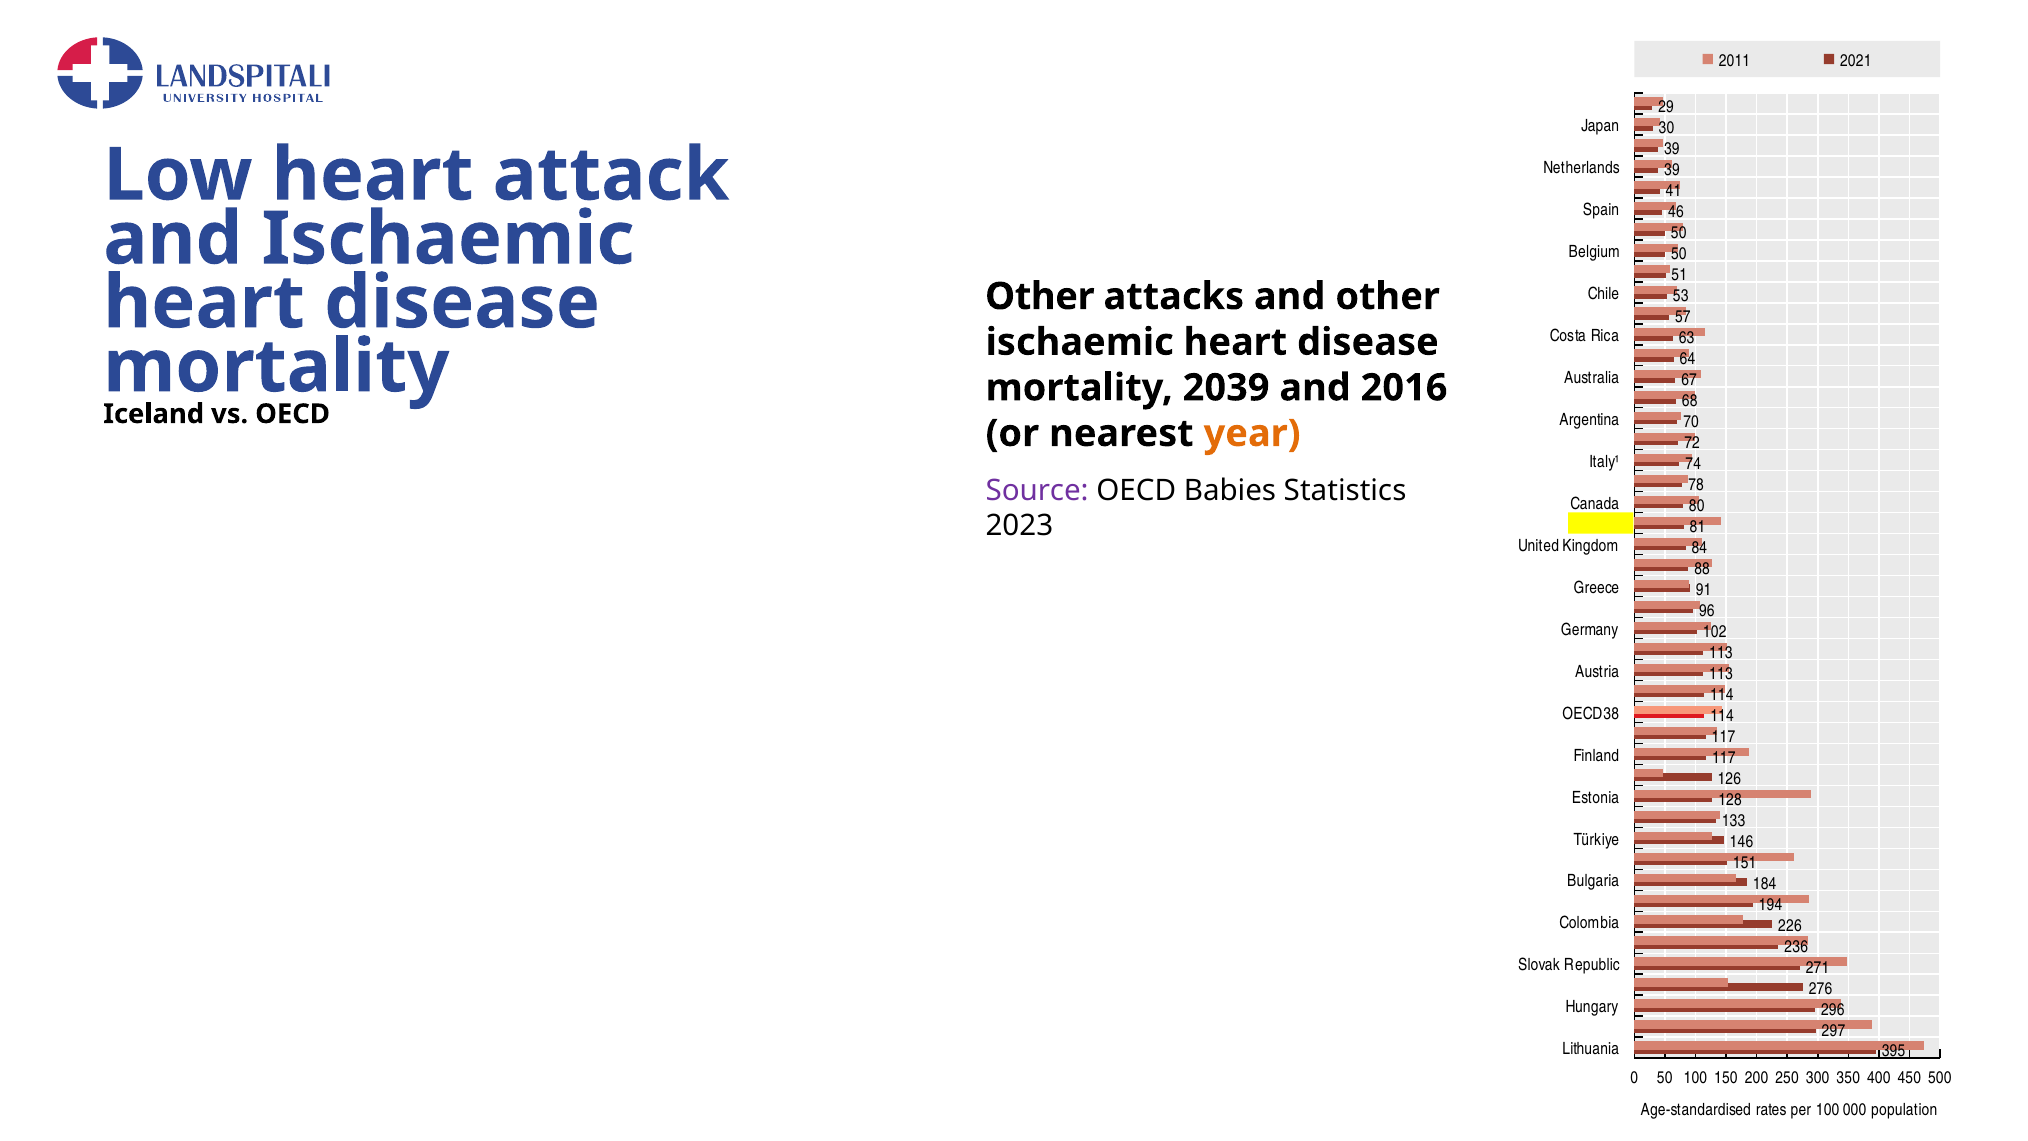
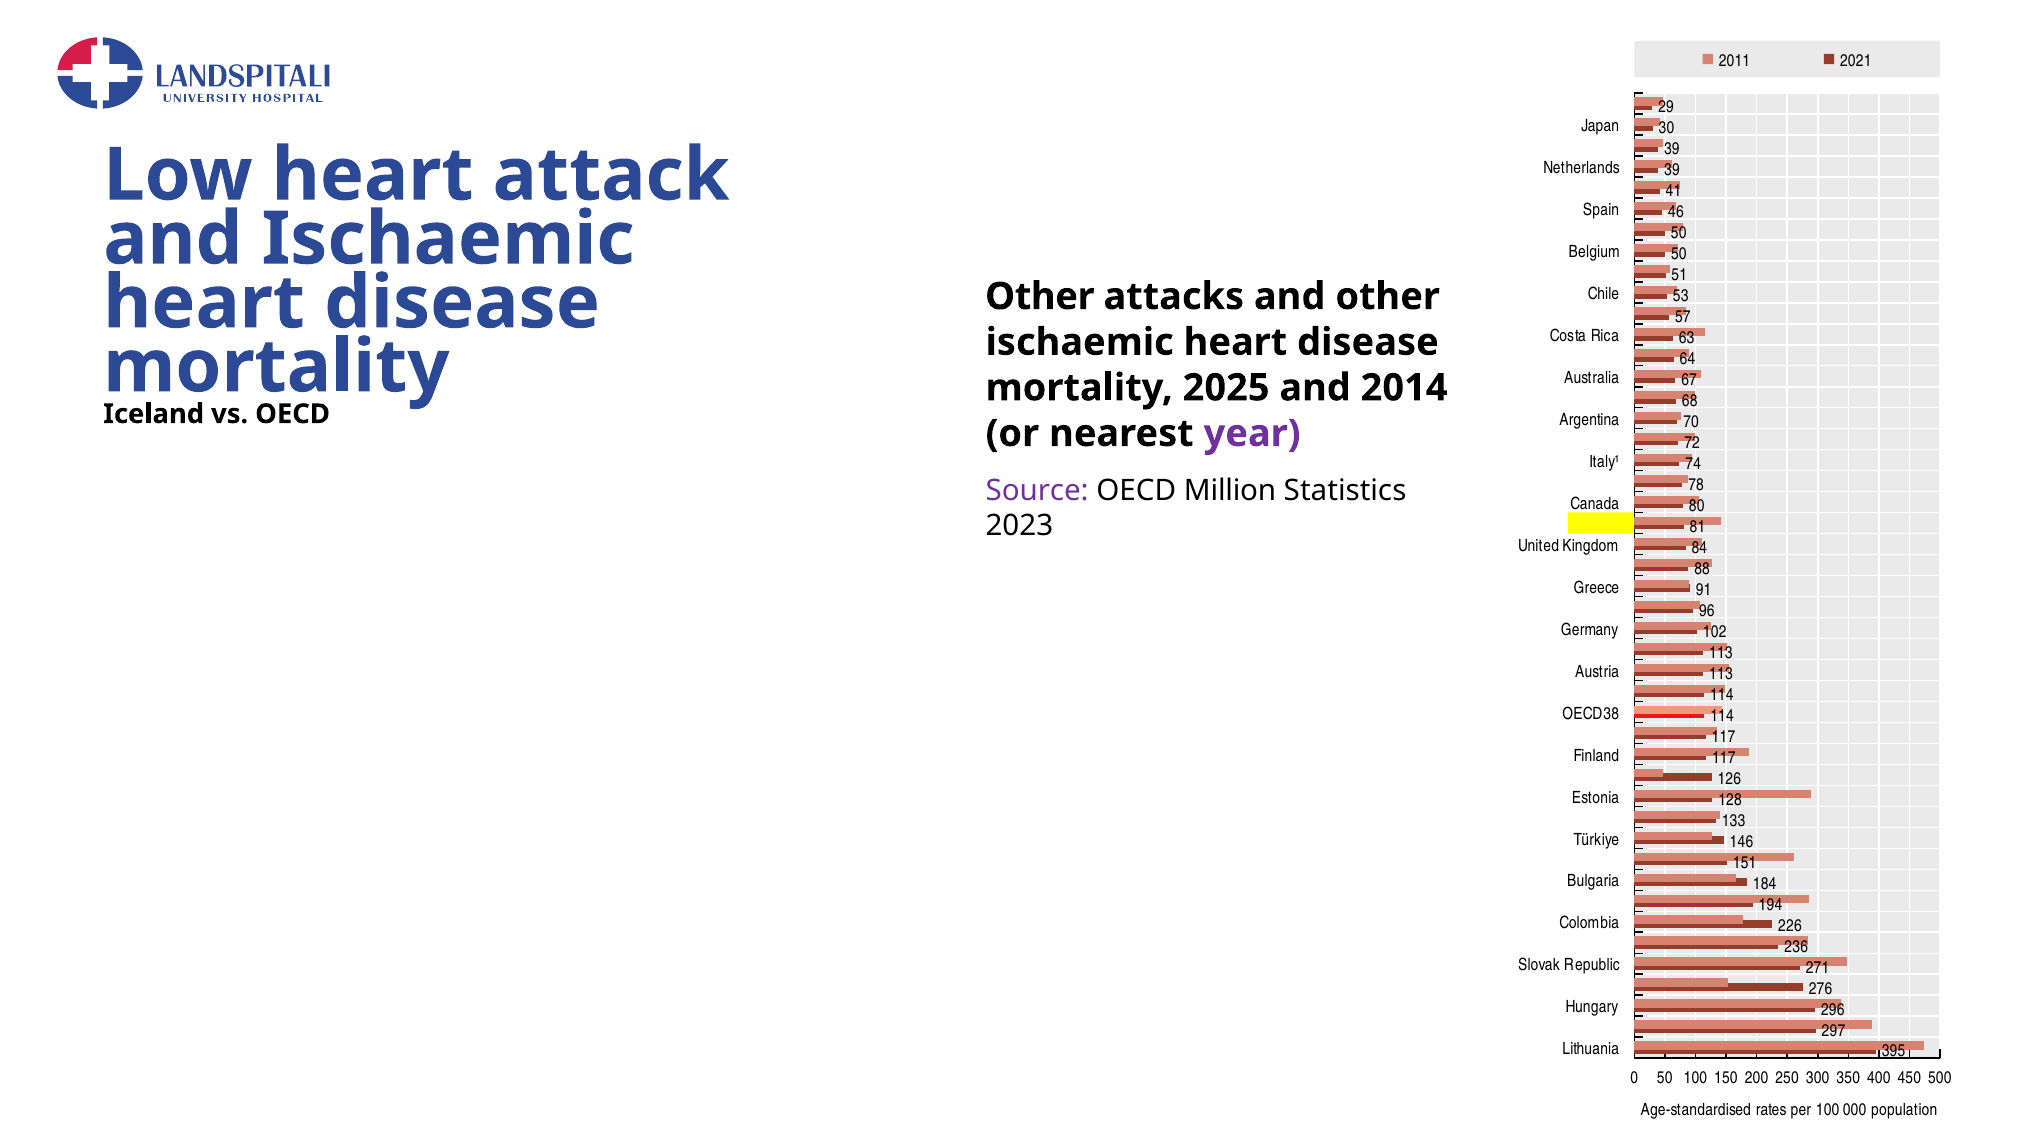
2039: 2039 -> 2025
2016: 2016 -> 2014
year colour: orange -> purple
Babies: Babies -> Million
